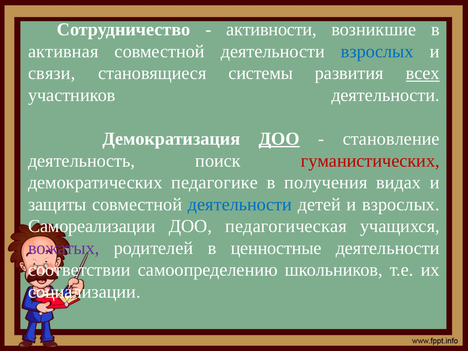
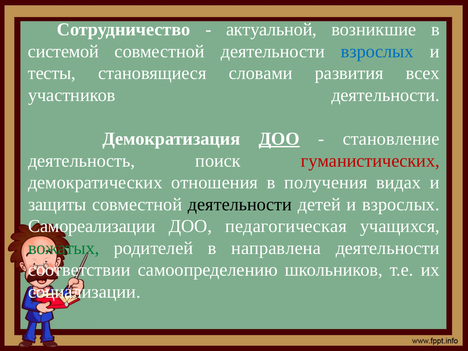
активности: активности -> актуальной
активная: активная -> системой
связи: связи -> тесты
системы: системы -> словами
всех underline: present -> none
педагогике: педагогике -> отношения
деятельности at (240, 204) colour: blue -> black
вожатых colour: purple -> green
ценностные: ценностные -> направлена
